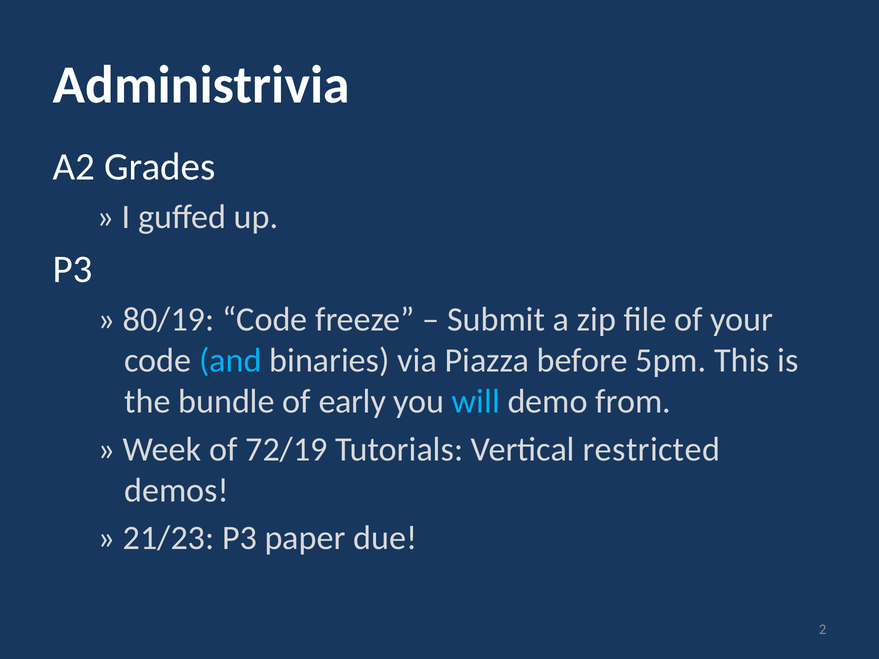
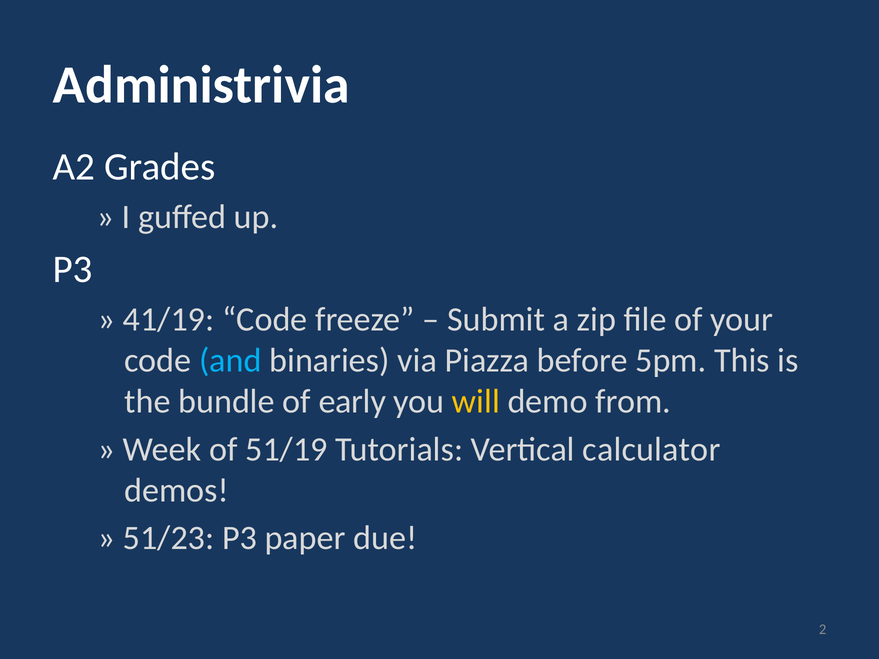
80/19: 80/19 -> 41/19
will colour: light blue -> yellow
72/19: 72/19 -> 51/19
restricted: restricted -> calculator
21/23: 21/23 -> 51/23
